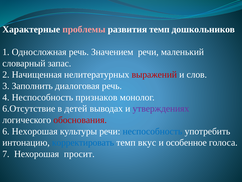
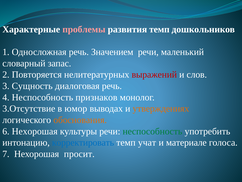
Начищенная: Начищенная -> Повторяется
Заполнить: Заполнить -> Сущность
6.Отсутствие: 6.Отсутствие -> 3.Отсутствие
детей: детей -> юмор
утверждениях colour: purple -> orange
обоснования colour: red -> orange
неспособность at (152, 131) colour: blue -> green
вкус: вкус -> учат
особенное: особенное -> материале
